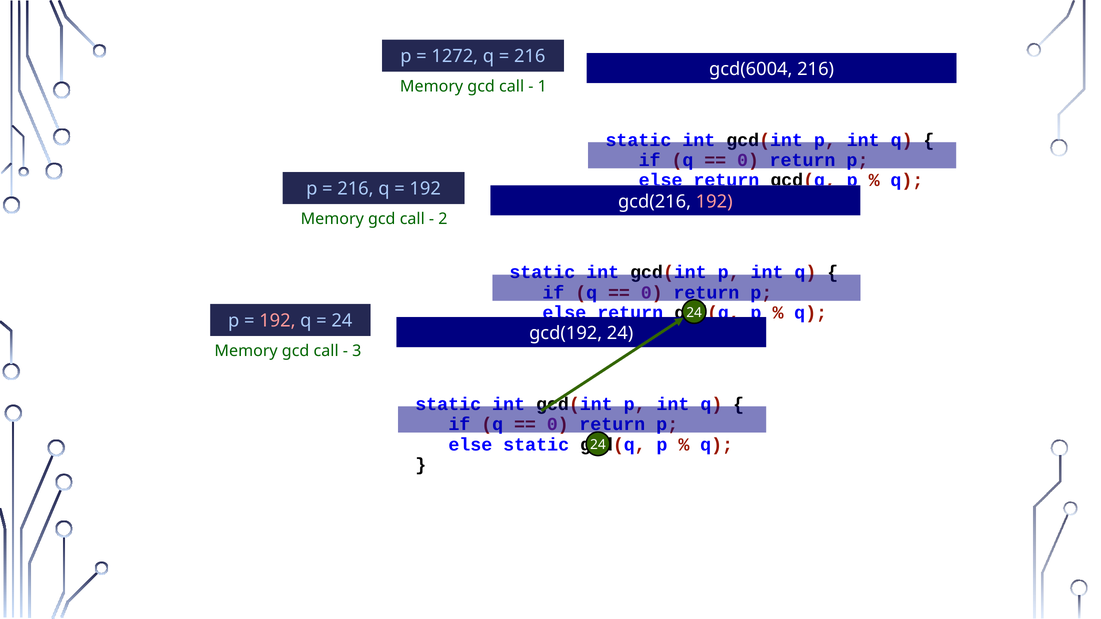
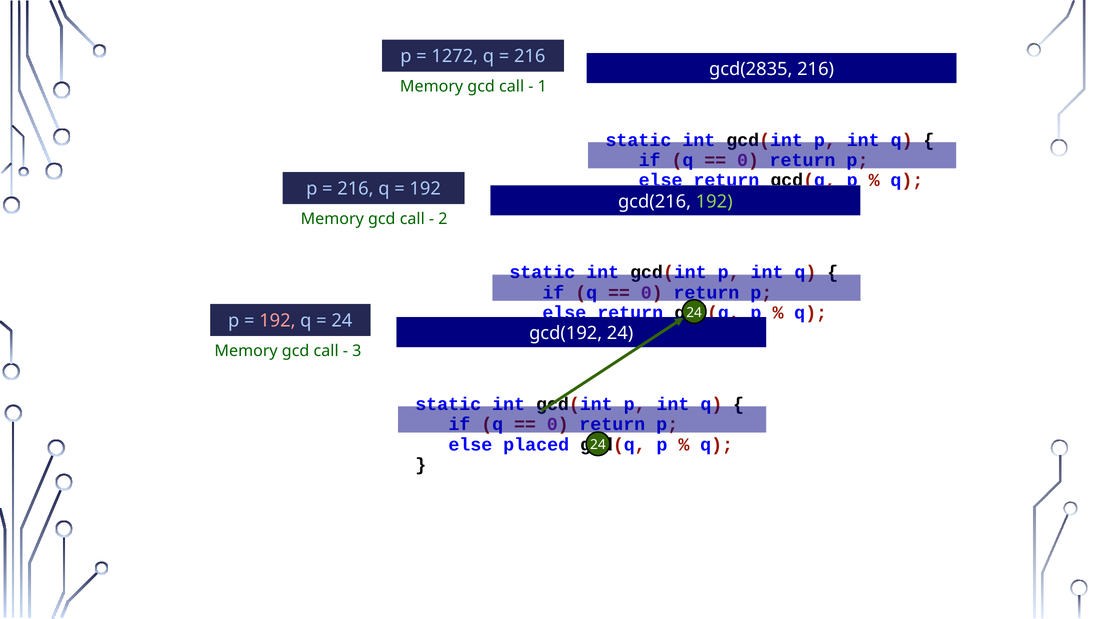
gcd(6004: gcd(6004 -> gcd(2835
192 at (714, 202) colour: pink -> light green
else static: static -> placed
